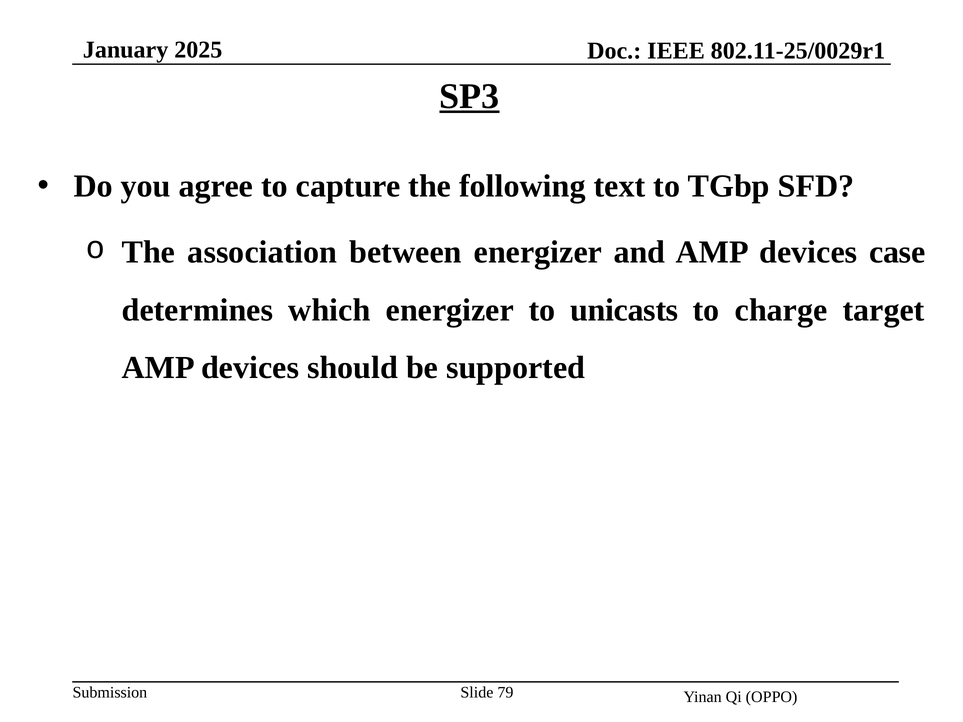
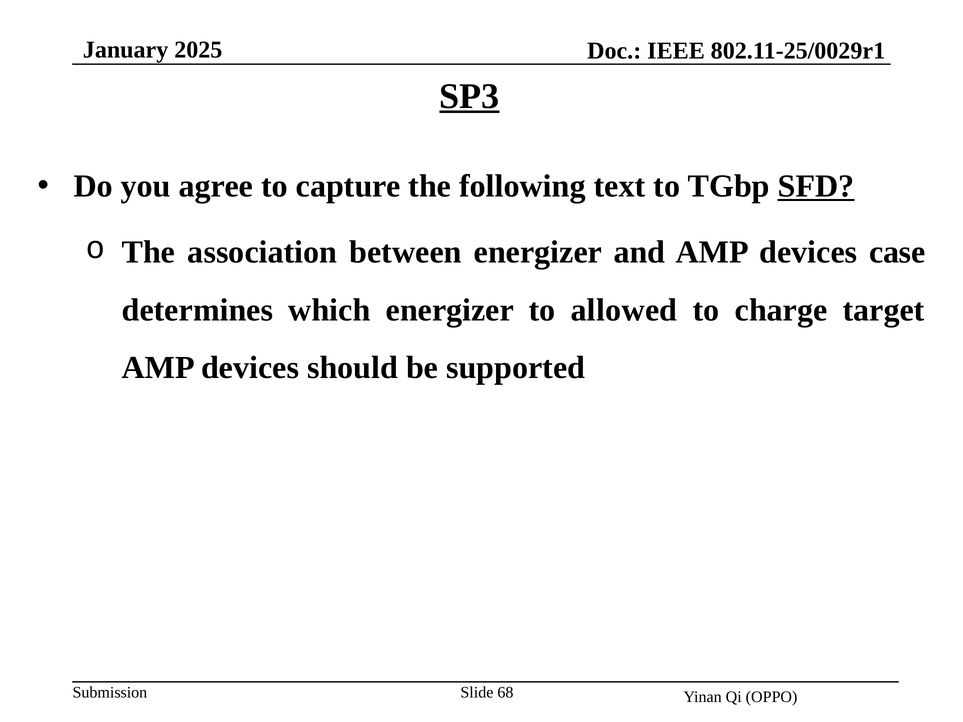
SFD underline: none -> present
unicasts: unicasts -> allowed
79: 79 -> 68
